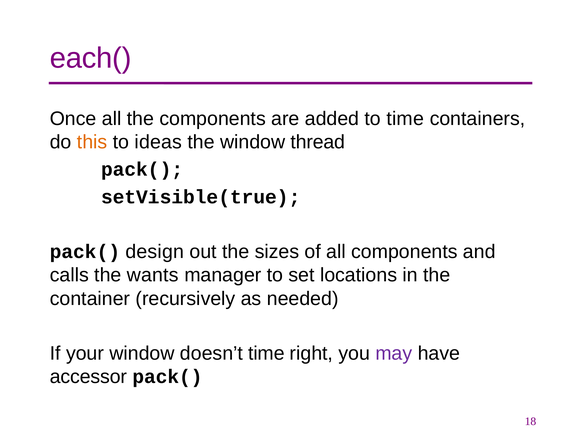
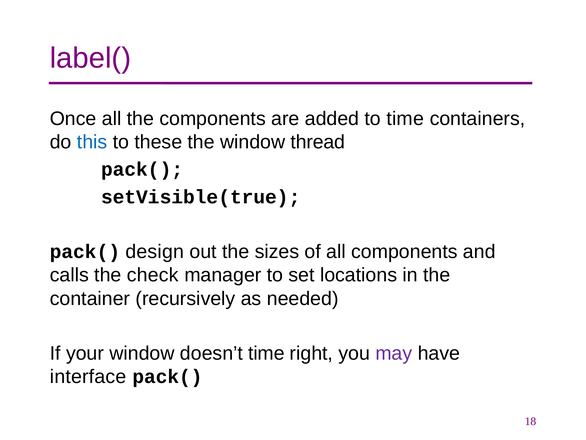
each(: each( -> label(
this colour: orange -> blue
ideas: ideas -> these
wants: wants -> check
accessor: accessor -> interface
